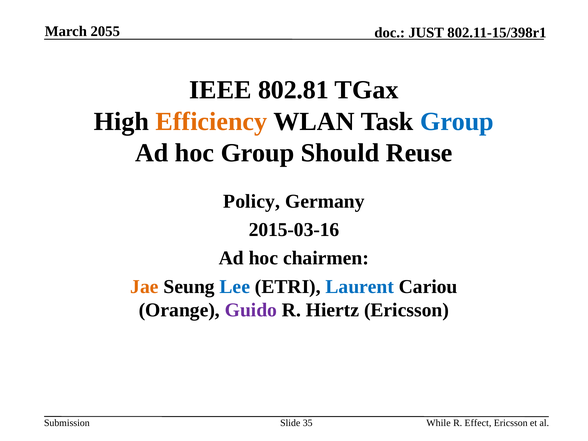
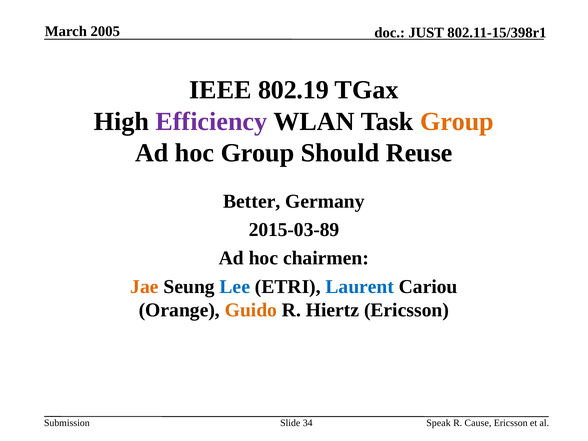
2055: 2055 -> 2005
802.81: 802.81 -> 802.19
Efficiency colour: orange -> purple
Group at (457, 121) colour: blue -> orange
Policy: Policy -> Better
2015-03-16: 2015-03-16 -> 2015-03-89
Guido colour: purple -> orange
35: 35 -> 34
While: While -> Speak
Effect: Effect -> Cause
